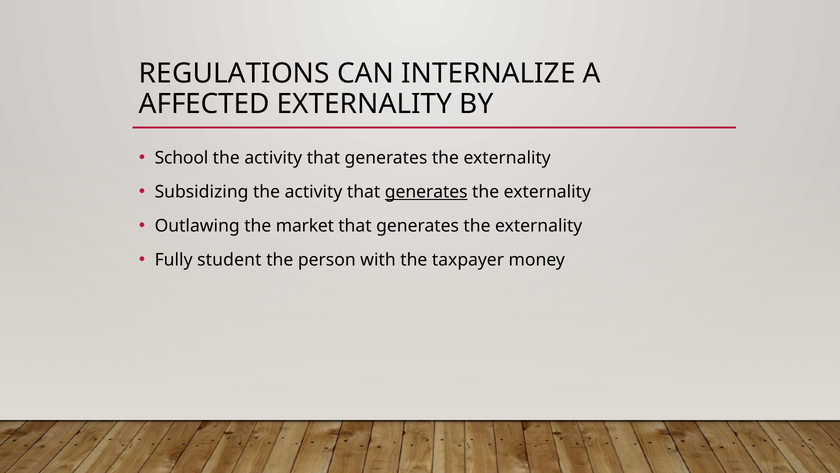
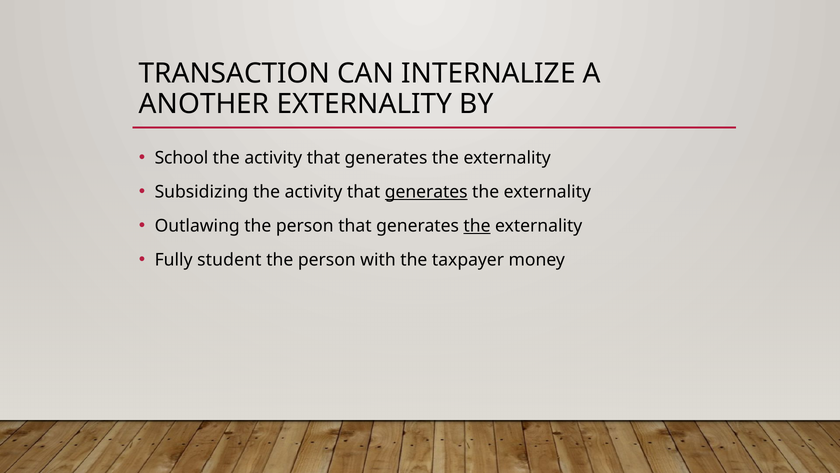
REGULATIONS: REGULATIONS -> TRANSACTION
AFFECTED: AFFECTED -> ANOTHER
Outlawing the market: market -> person
the at (477, 226) underline: none -> present
